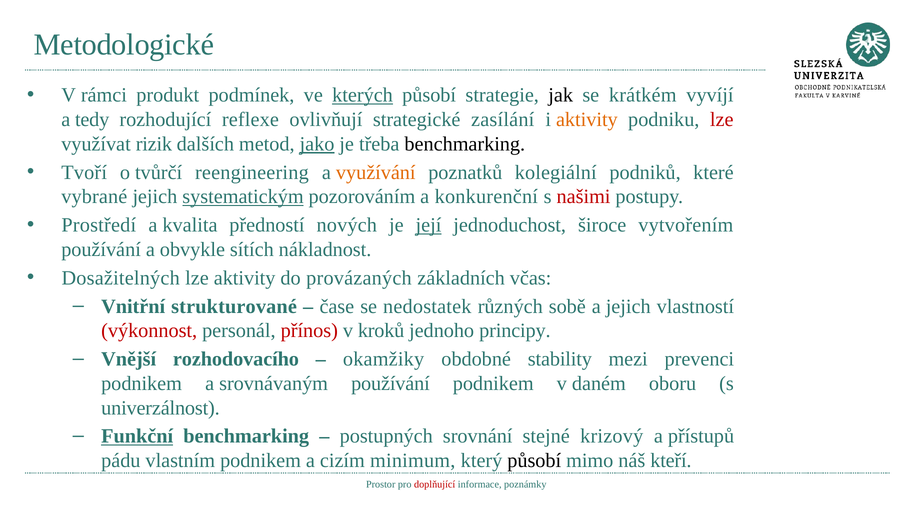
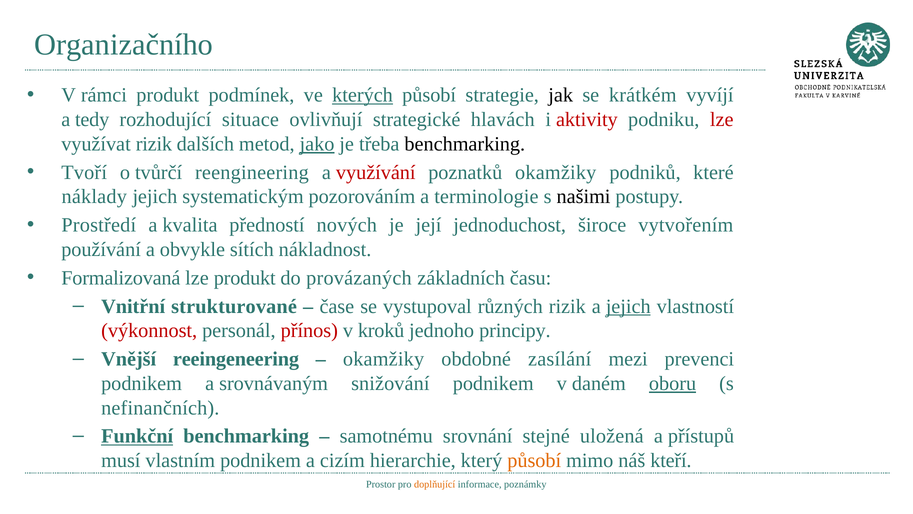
Metodologické: Metodologické -> Organizačního
reflexe: reflexe -> situace
zasílání: zasílání -> hlavách
aktivity at (587, 120) colour: orange -> red
využívání colour: orange -> red
poznatků kolegiální: kolegiální -> okamžiky
vybrané: vybrané -> náklady
systematickým underline: present -> none
konkurenční: konkurenční -> terminologie
našimi colour: red -> black
její underline: present -> none
Dosažitelných: Dosažitelných -> Formalizovaná
lze aktivity: aktivity -> produkt
včas: včas -> času
nedostatek: nedostatek -> vystupoval
různých sobě: sobě -> rizik
jejich at (628, 306) underline: none -> present
rozhodovacího: rozhodovacího -> reeingeneering
stability: stability -> zasílání
srovnávaným používání: používání -> snižování
oboru underline: none -> present
univerzálnost: univerzálnost -> nefinančních
postupných: postupných -> samotnému
krizový: krizový -> uložená
pádu: pádu -> musí
minimum: minimum -> hierarchie
působí at (534, 460) colour: black -> orange
doplňující colour: red -> orange
